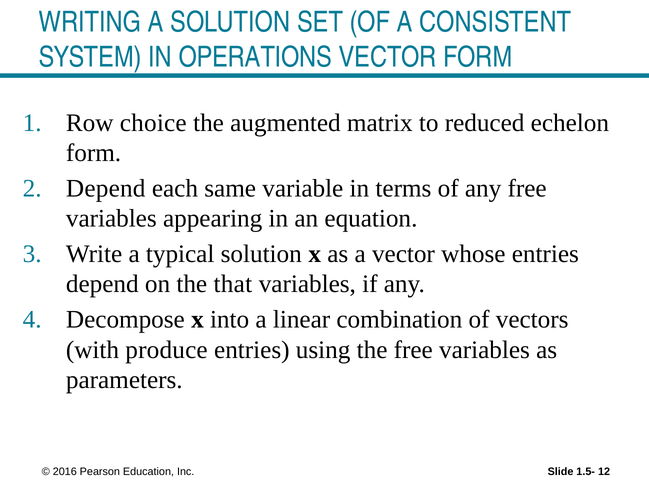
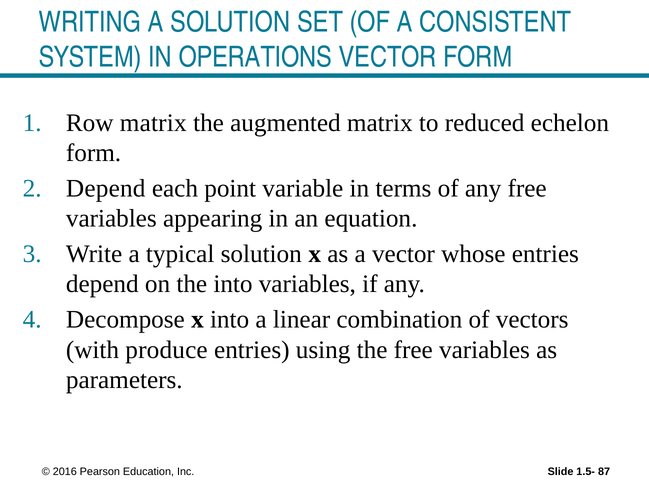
Row choice: choice -> matrix
same: same -> point
the that: that -> into
12: 12 -> 87
